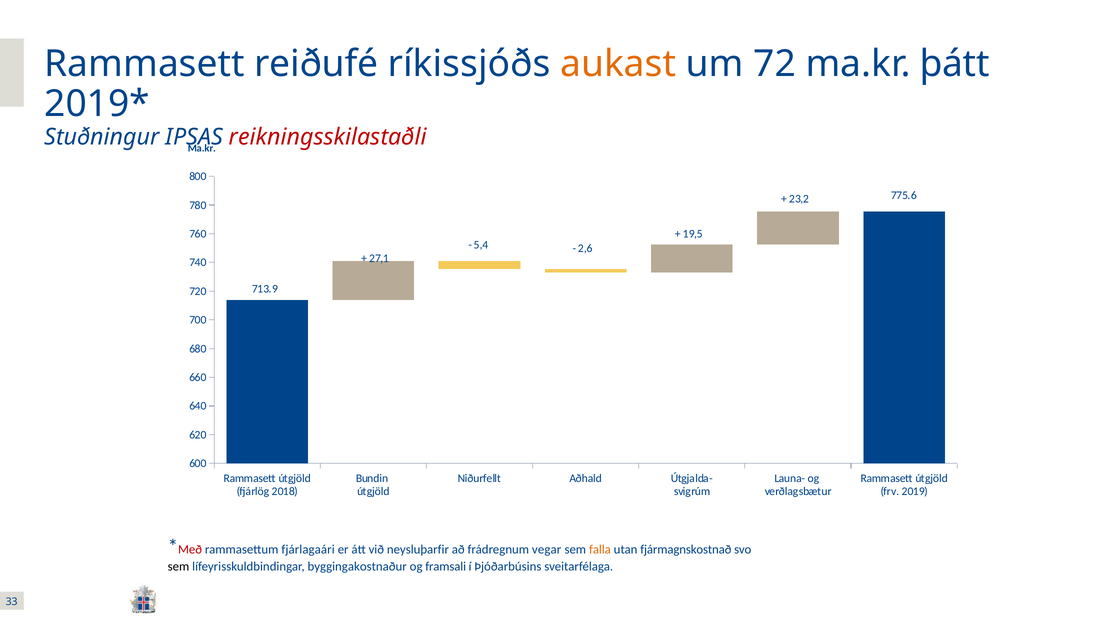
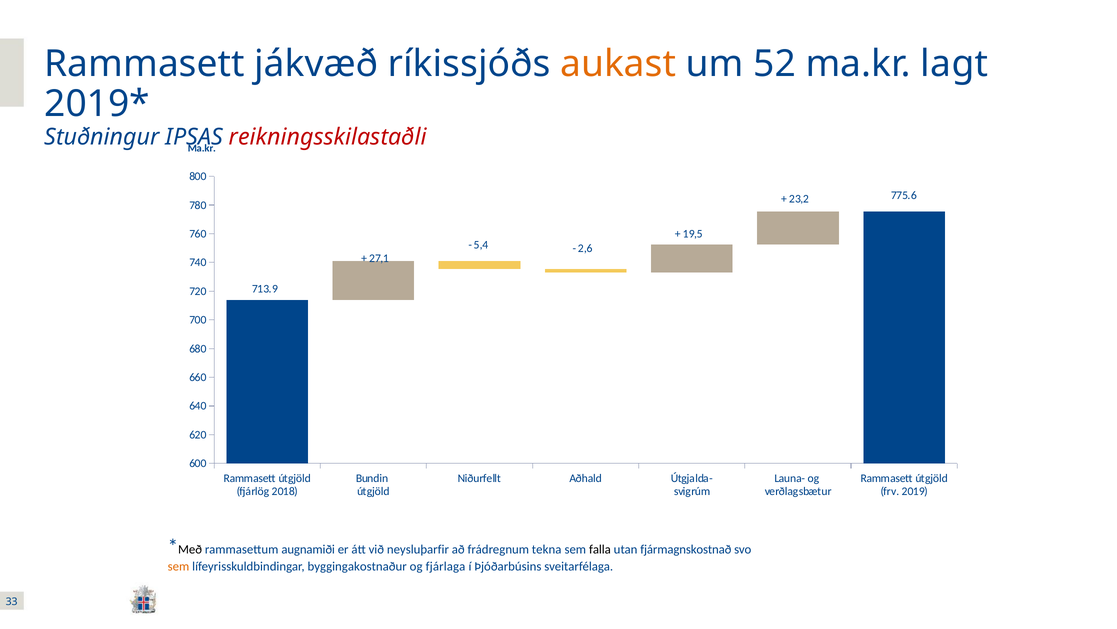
reiðufé: reiðufé -> jákvæð
72: 72 -> 52
þátt: þátt -> lagt
Með colour: red -> black
fjárlagaári: fjárlagaári -> augnamiði
vegar: vegar -> tekna
falla colour: orange -> black
sem at (178, 566) colour: black -> orange
framsali: framsali -> fjárlaga
